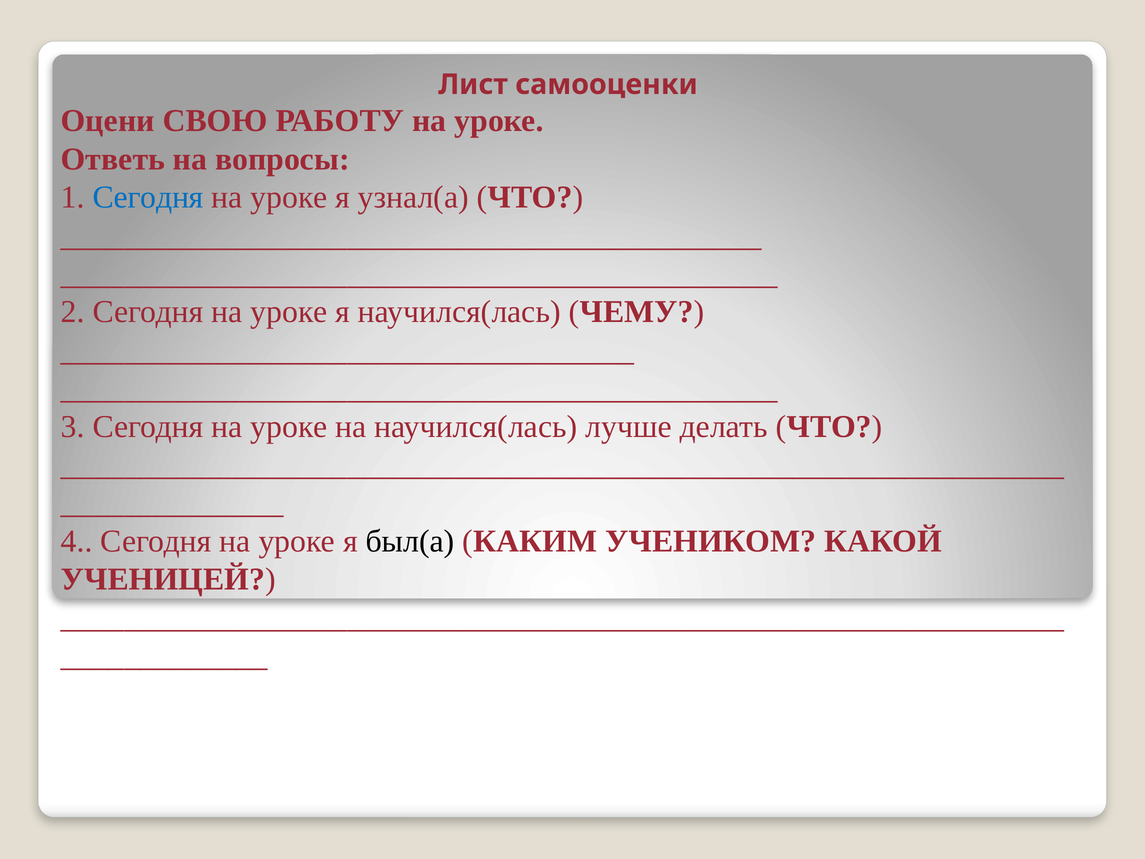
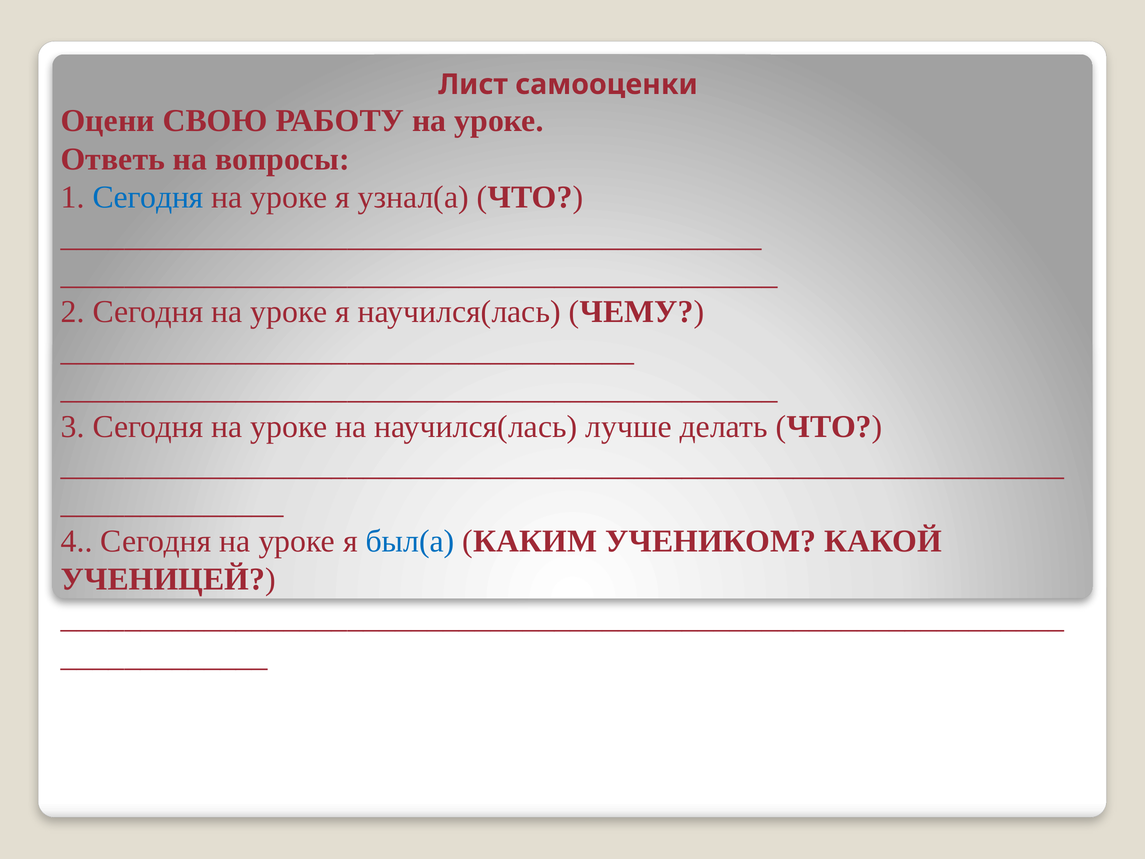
был(а colour: black -> blue
